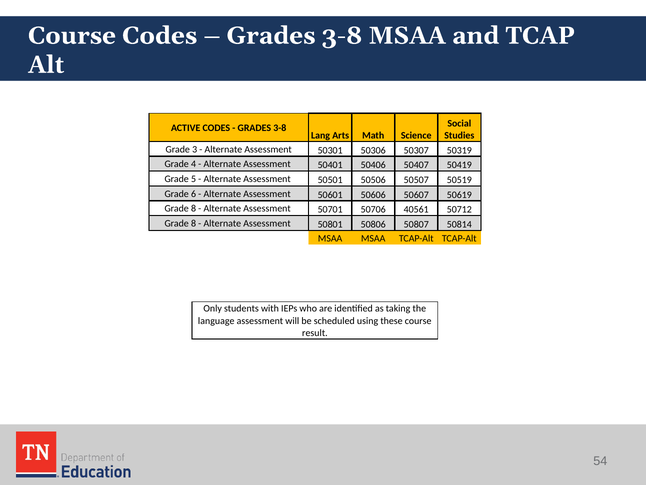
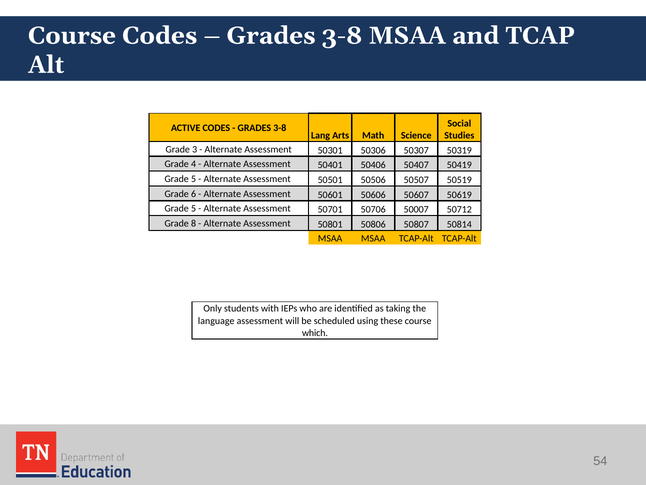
8 at (194, 208): 8 -> 5
40561: 40561 -> 50007
result: result -> which
